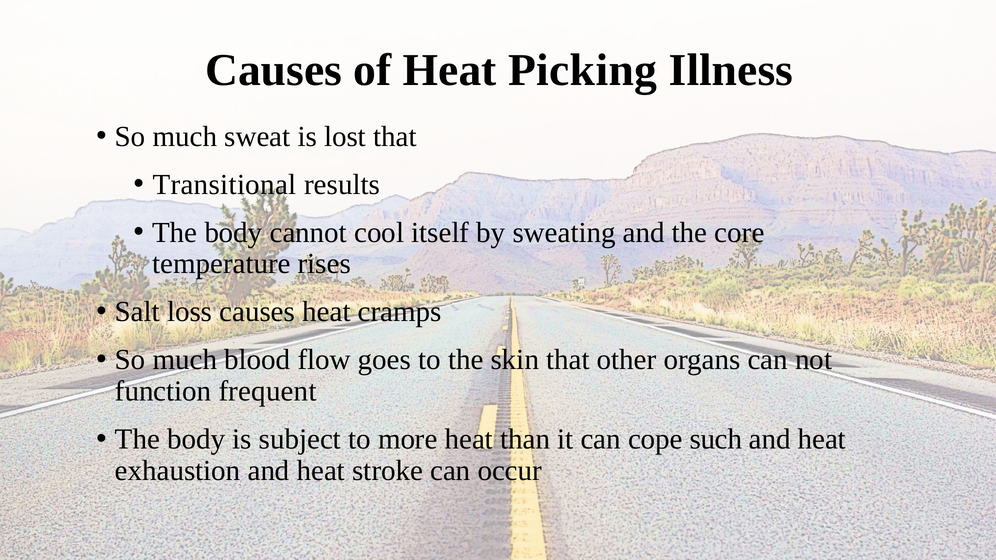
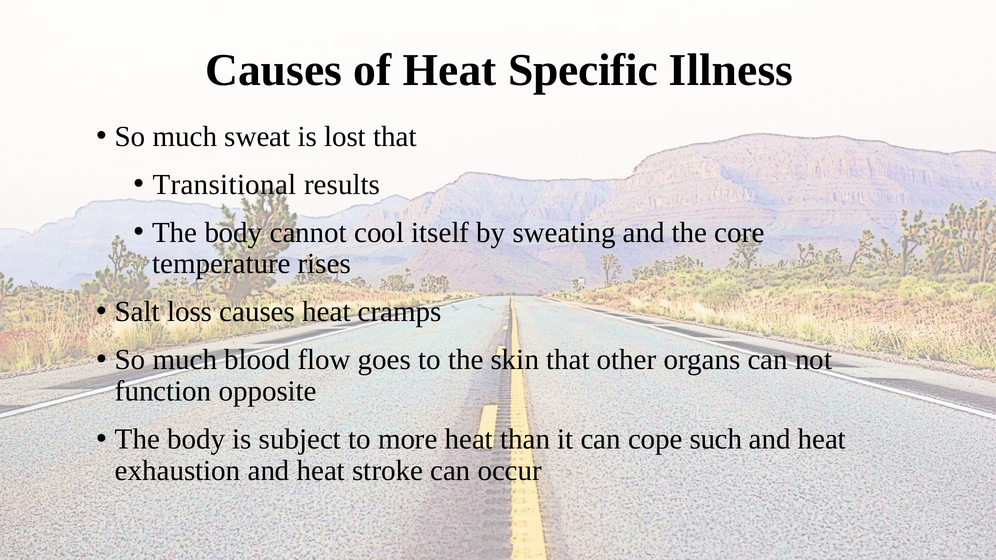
Picking: Picking -> Specific
frequent: frequent -> opposite
